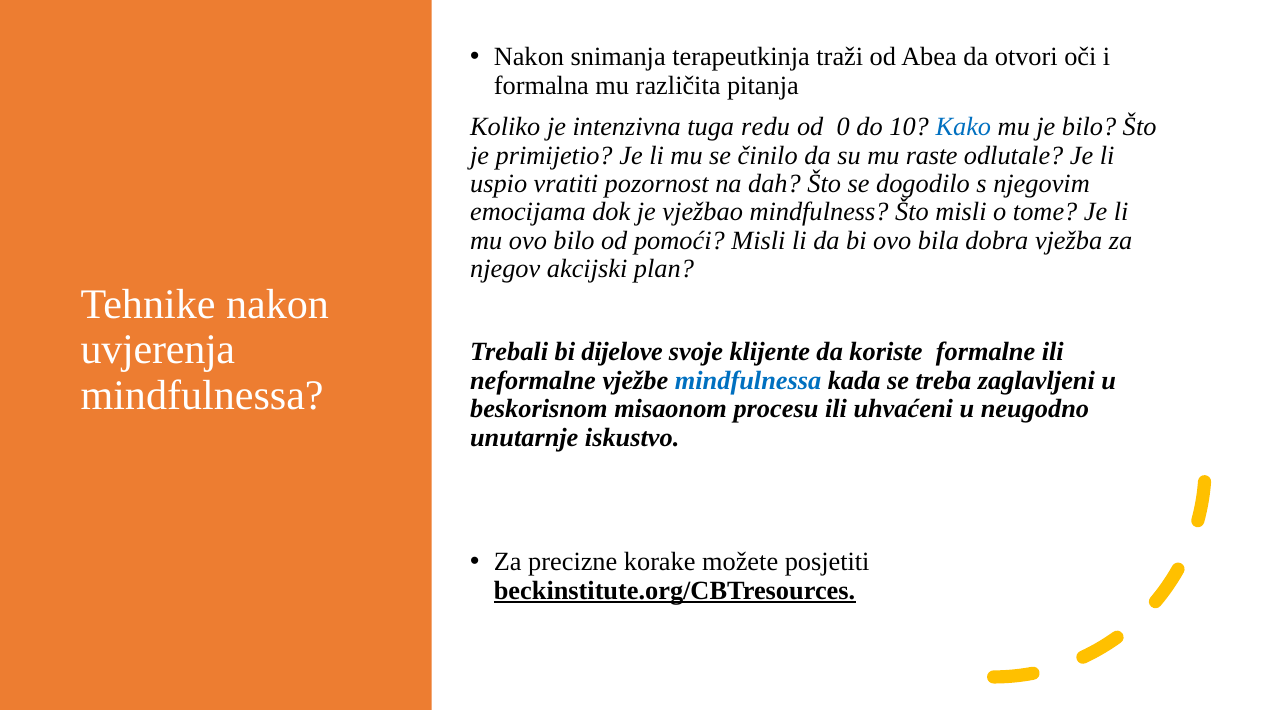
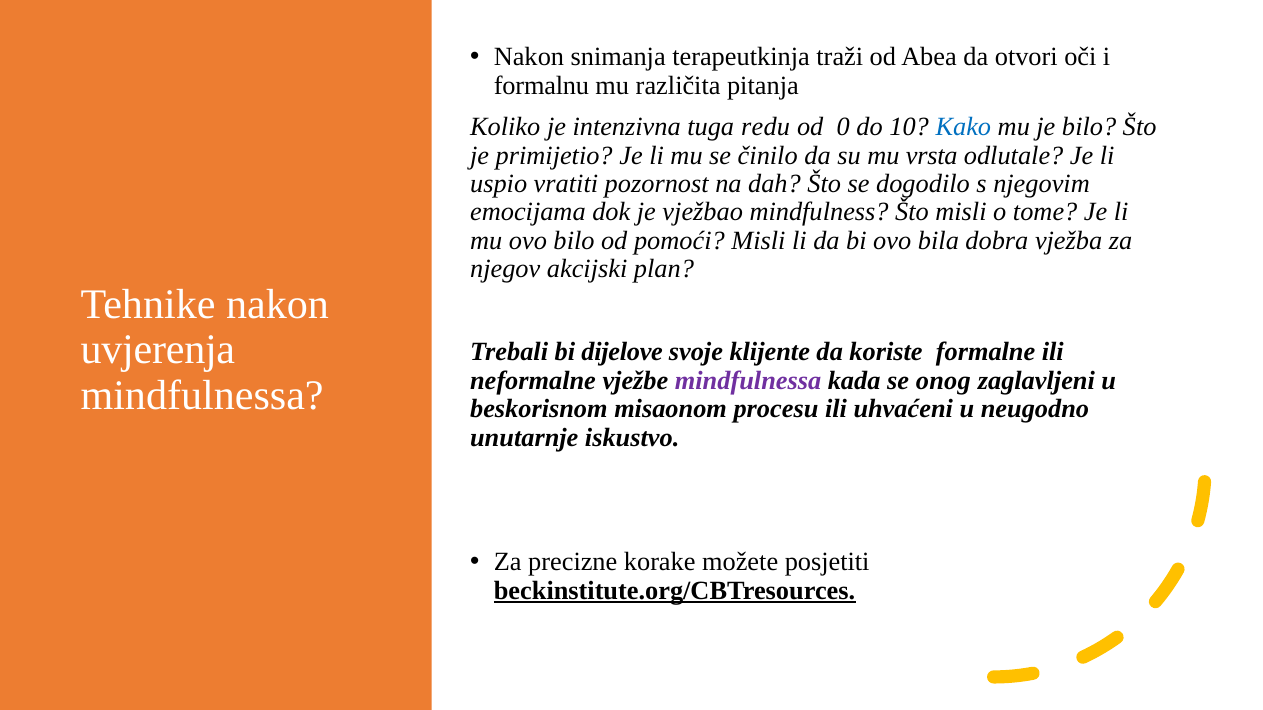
formalna: formalna -> formalnu
raste: raste -> vrsta
mindfulnessa at (748, 381) colour: blue -> purple
treba: treba -> onog
